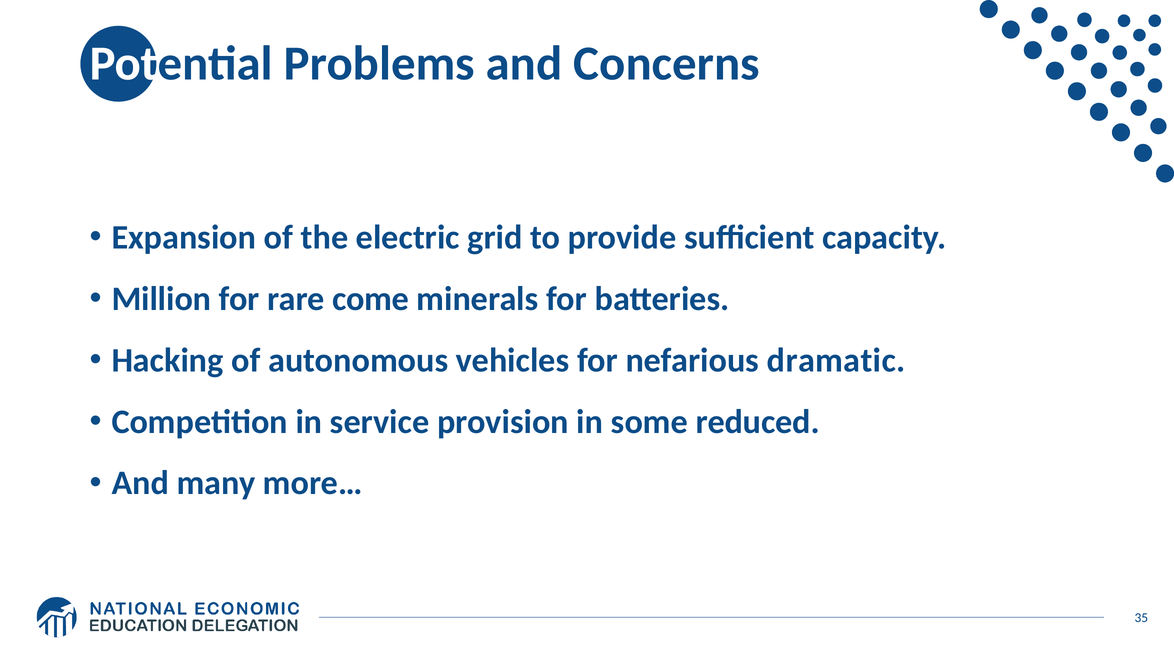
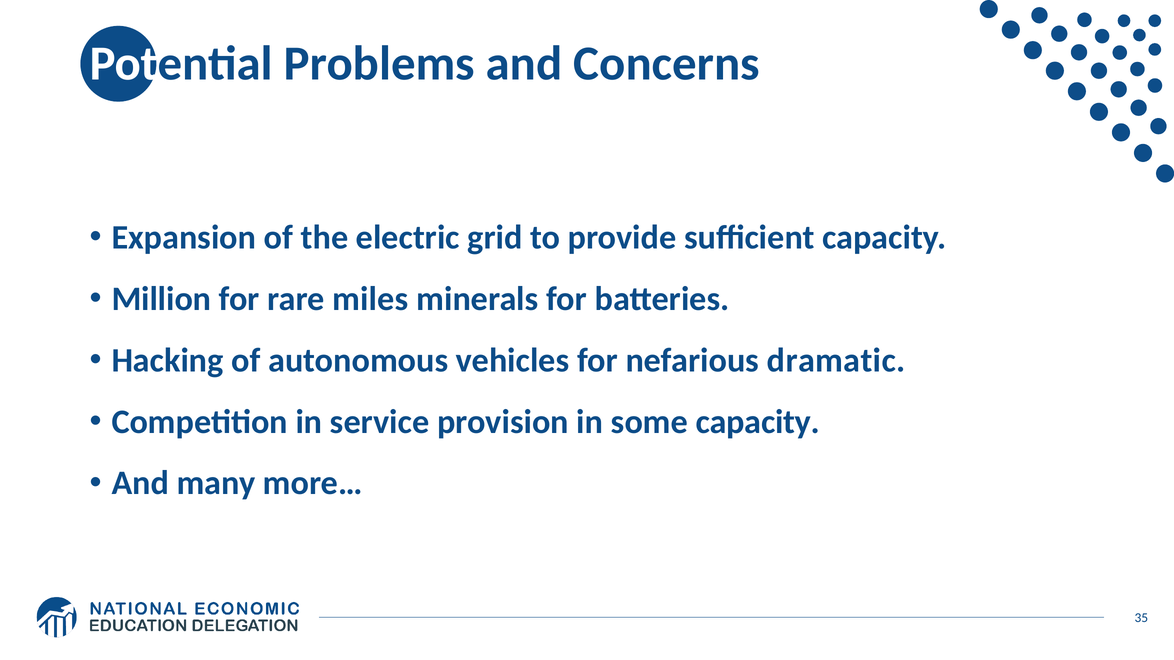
come: come -> miles
some reduced: reduced -> capacity
